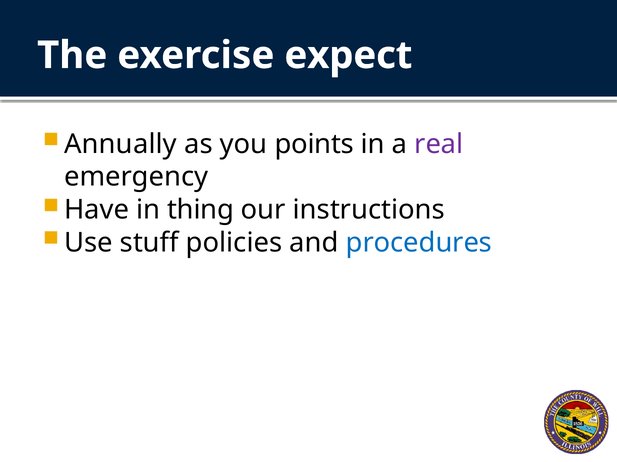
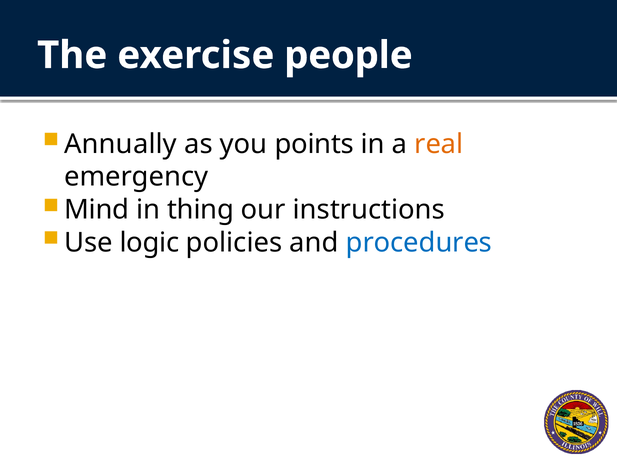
expect: expect -> people
real colour: purple -> orange
Have: Have -> Mind
stuff: stuff -> logic
